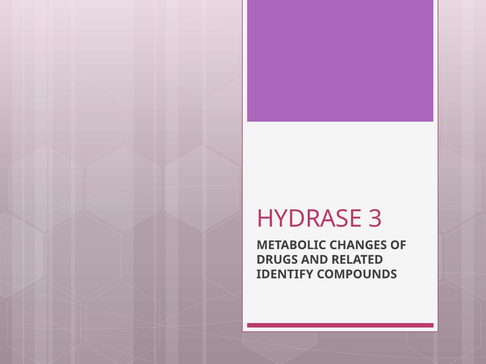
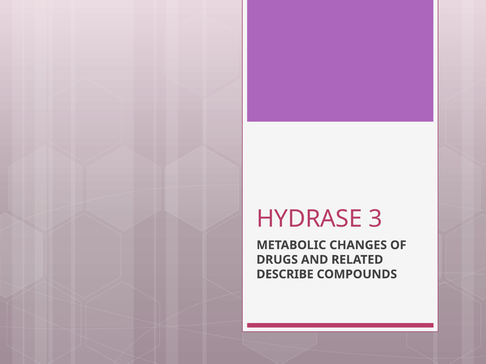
IDENTIFY: IDENTIFY -> DESCRIBE
